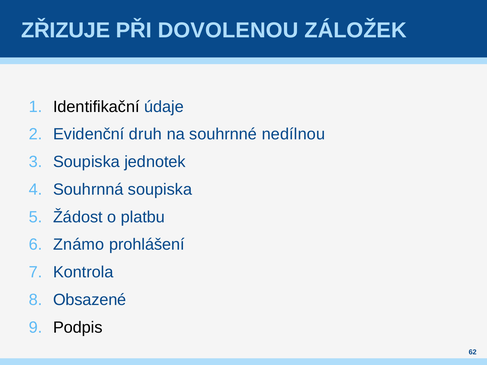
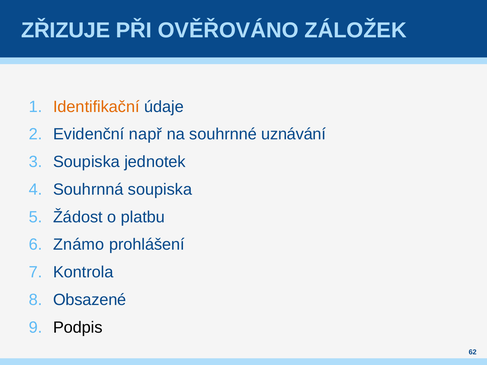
DOVOLENOU: DOVOLENOU -> OVĚŘOVÁNO
Identifikační colour: black -> orange
druh: druh -> např
nedílnou: nedílnou -> uznávání
